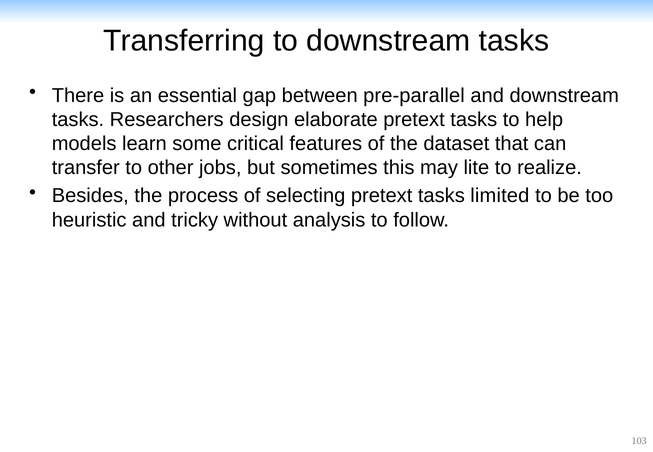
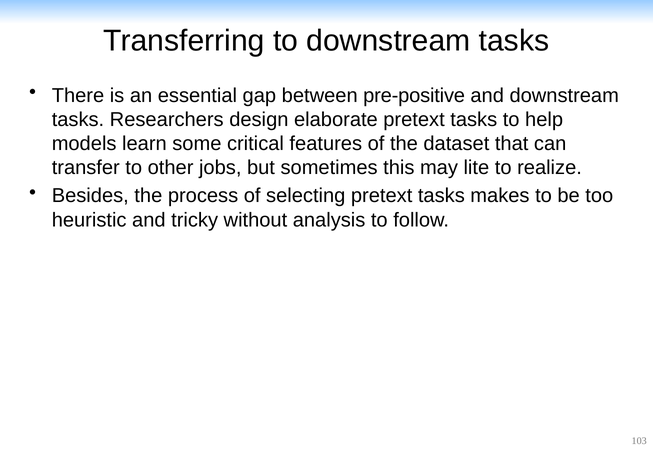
pre-parallel: pre-parallel -> pre-positive
limited: limited -> makes
